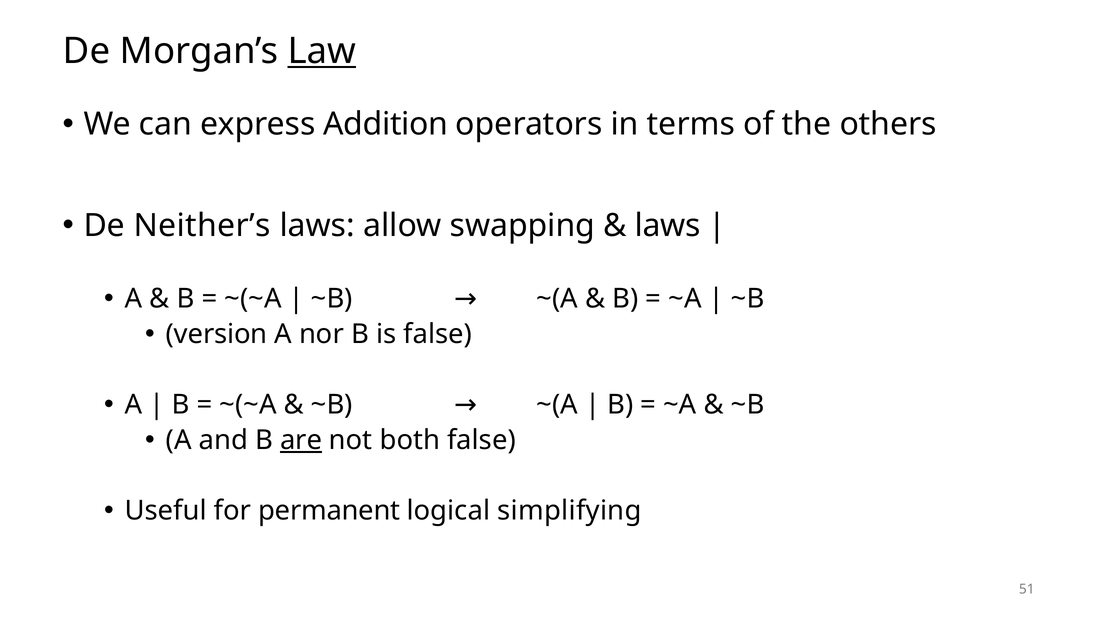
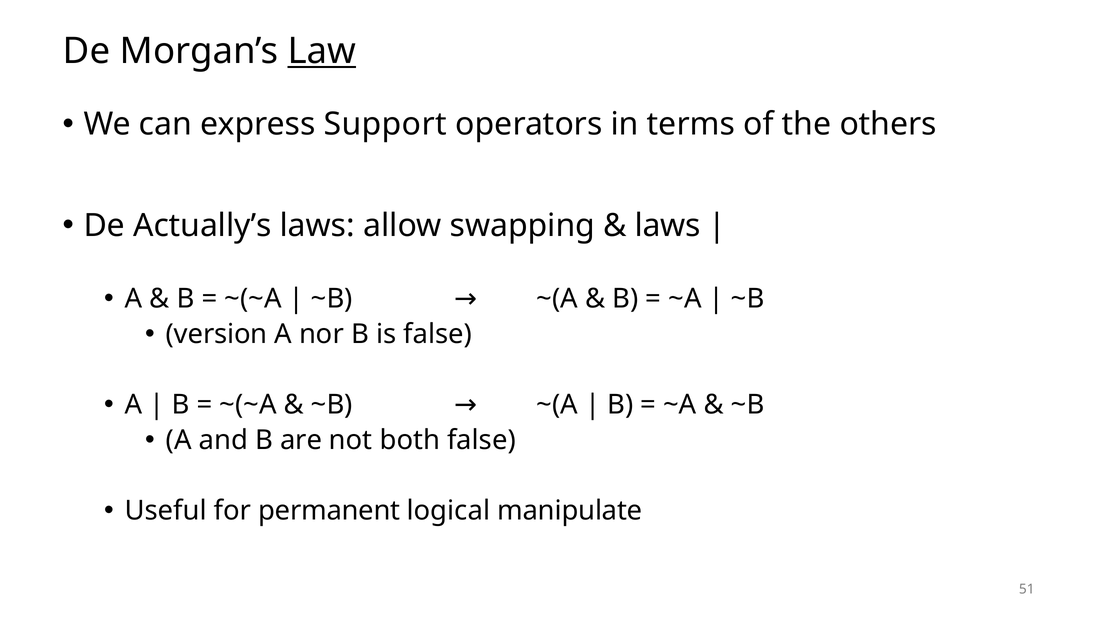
Addition: Addition -> Support
Neither’s: Neither’s -> Actually’s
are underline: present -> none
simplifying: simplifying -> manipulate
